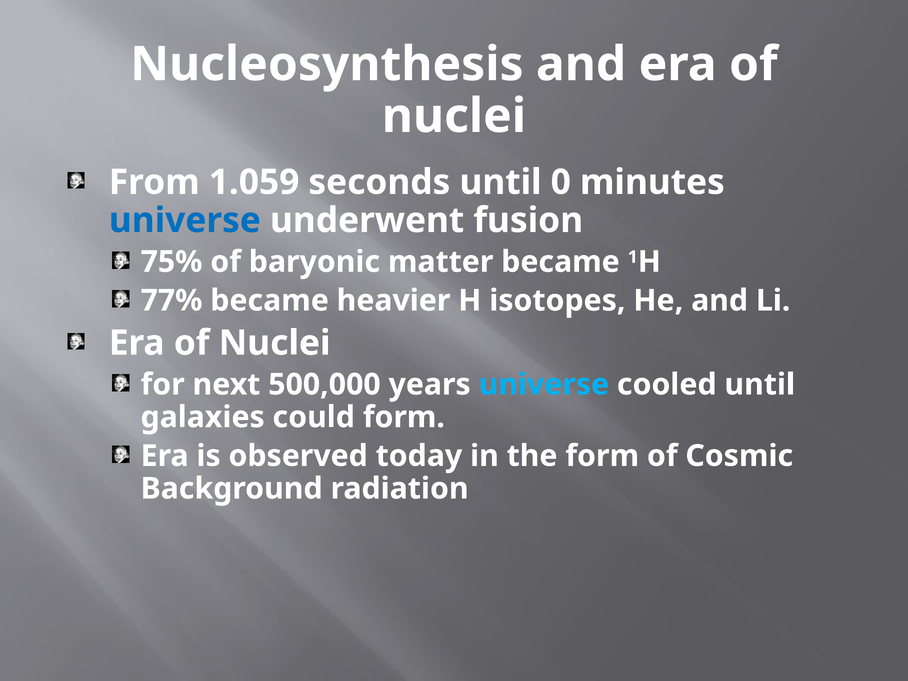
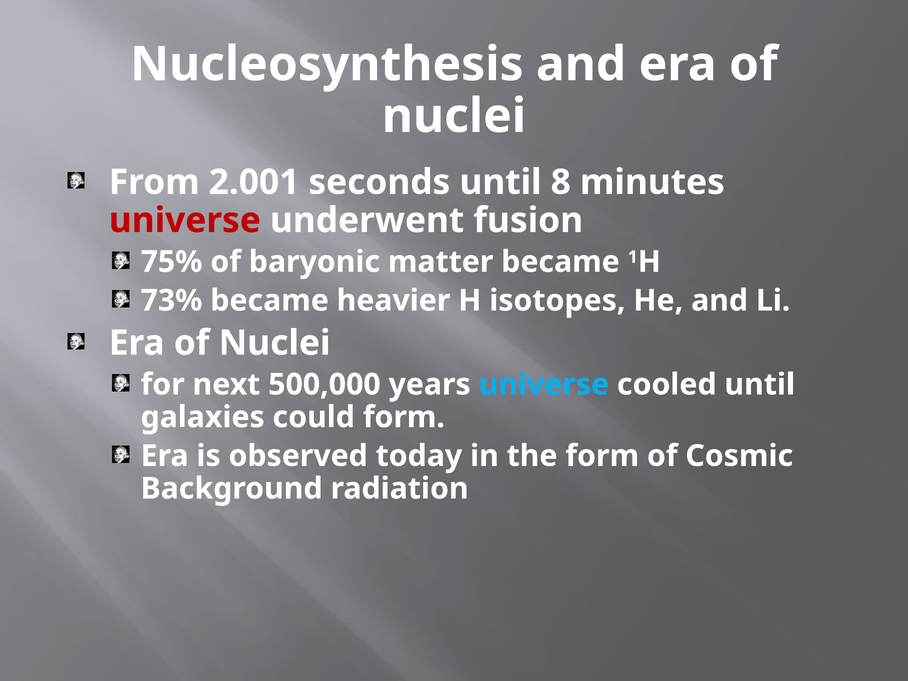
1.059: 1.059 -> 2.001
0: 0 -> 8
universe at (185, 220) colour: blue -> red
77%: 77% -> 73%
